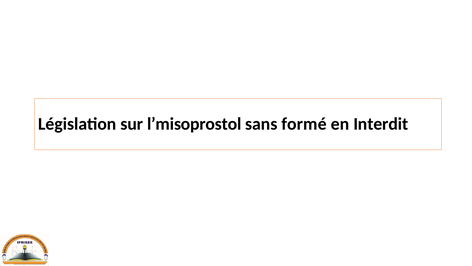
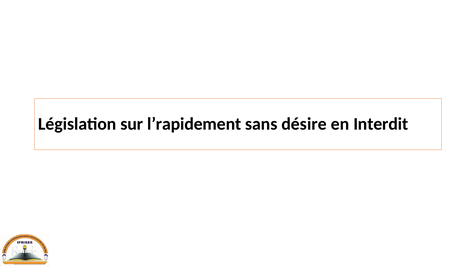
l’misoprostol: l’misoprostol -> l’rapidement
formé: formé -> désire
